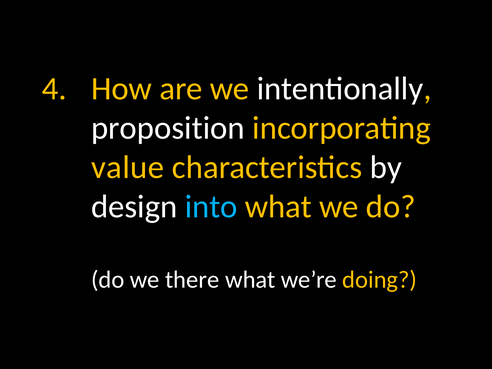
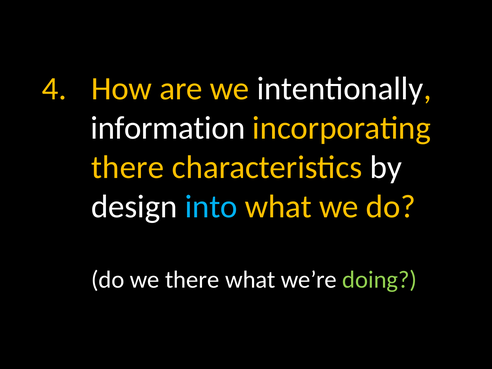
proposition: proposition -> information
value at (128, 167): value -> there
doing colour: yellow -> light green
